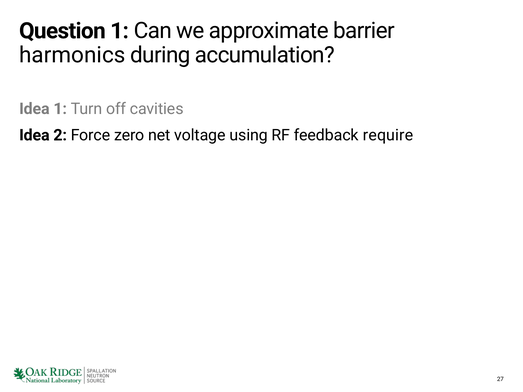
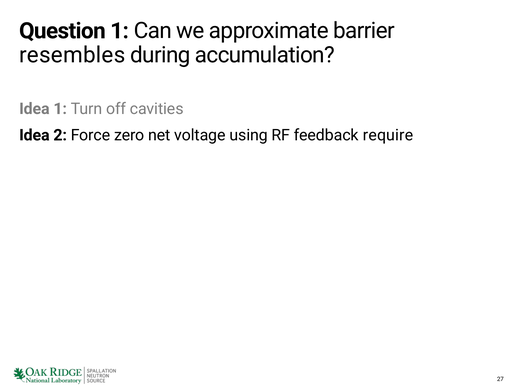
harmonics: harmonics -> resembles
